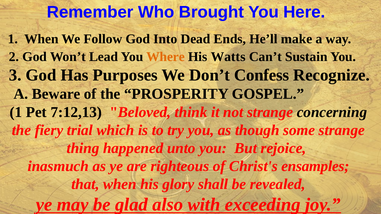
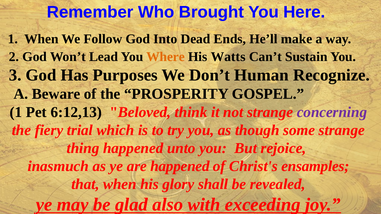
Confess: Confess -> Human
7:12,13: 7:12,13 -> 6:12,13
concerning colour: black -> purple
are righteous: righteous -> happened
